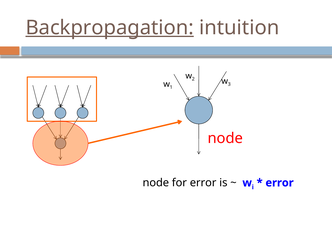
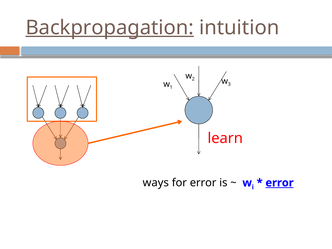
node at (225, 138): node -> learn
node at (156, 183): node -> ways
error at (280, 183) underline: none -> present
